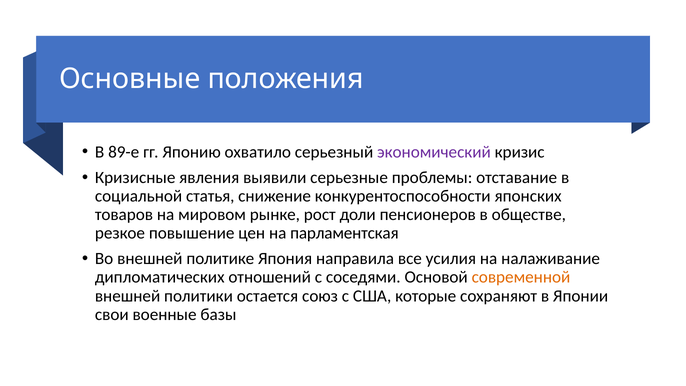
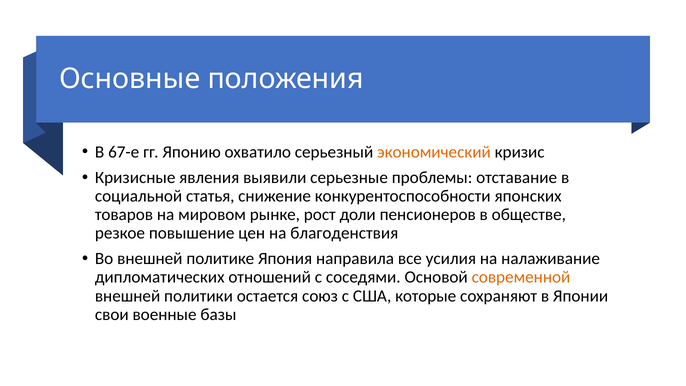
89-е: 89-е -> 67-е
экономический colour: purple -> orange
парламентская: парламентская -> благоденствия
